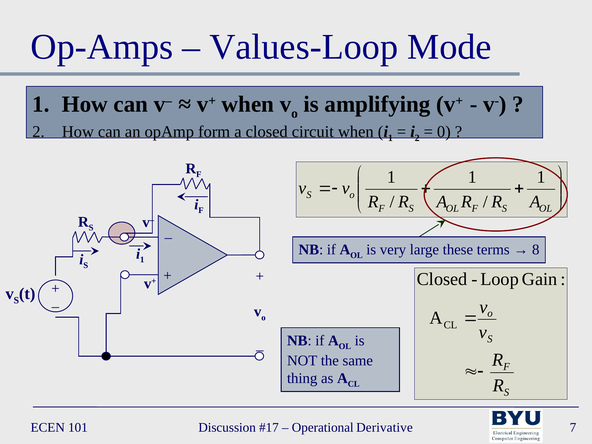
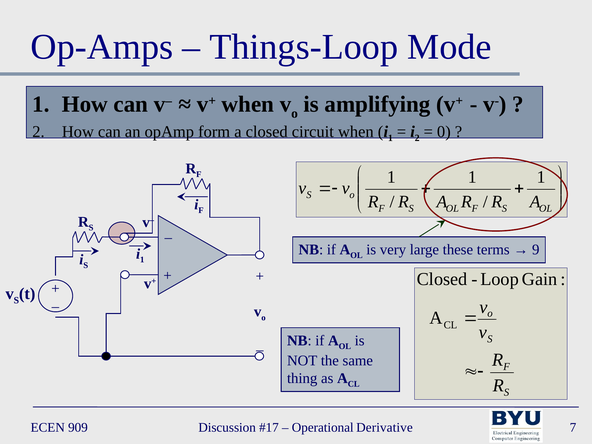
Values-Loop: Values-Loop -> Things-Loop
8: 8 -> 9
101: 101 -> 909
